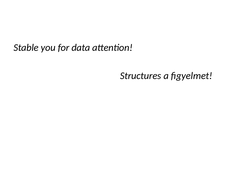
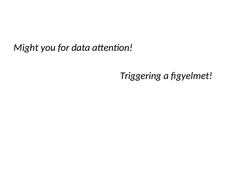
Stable: Stable -> Might
Structures: Structures -> Triggering
